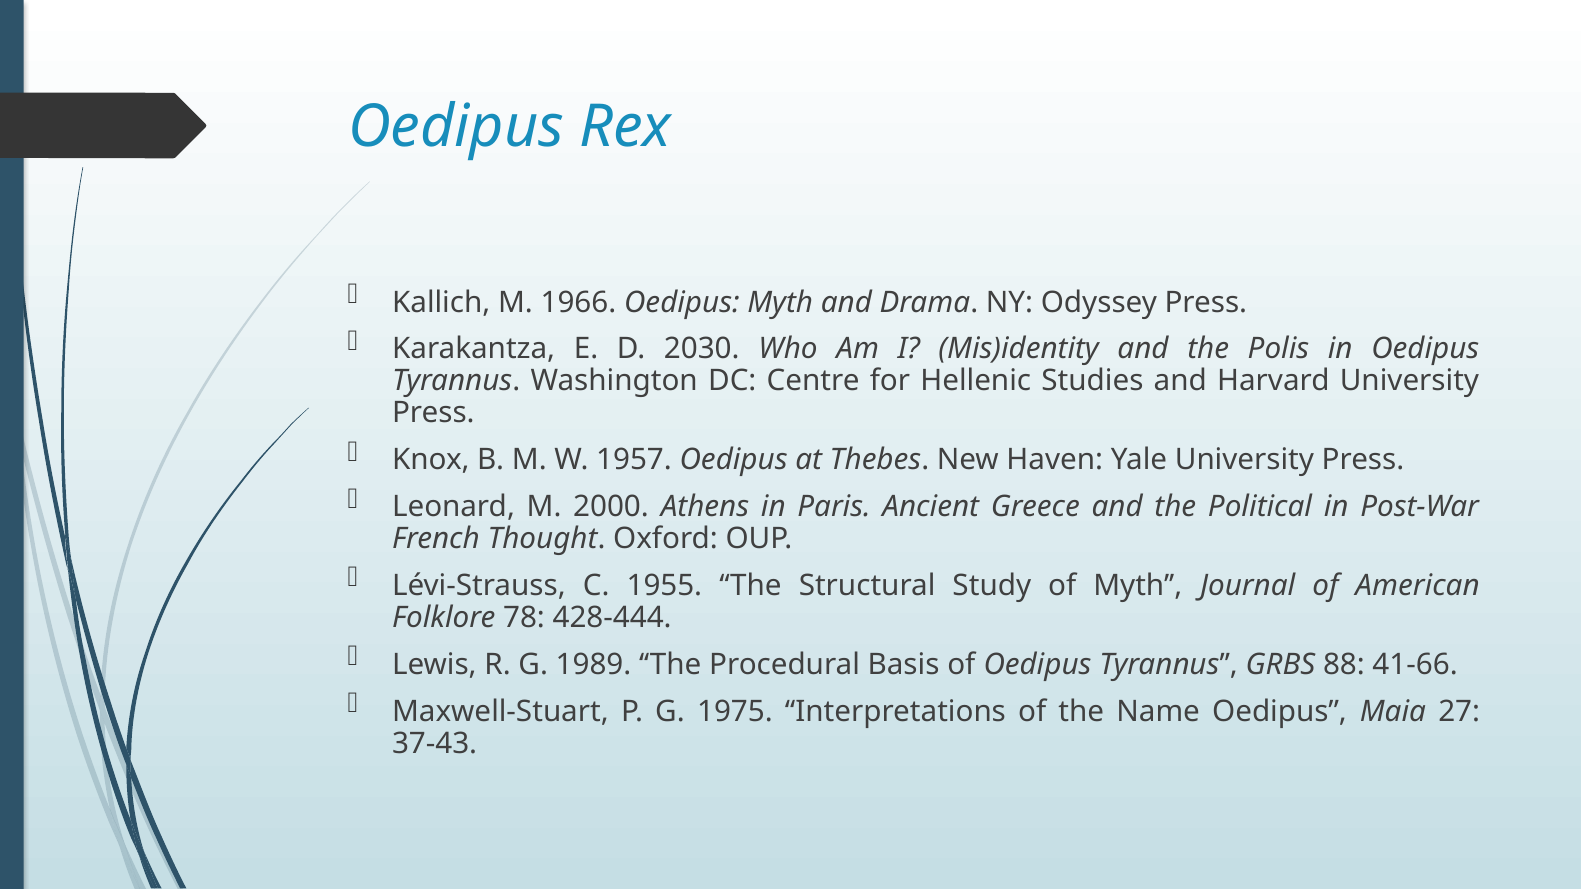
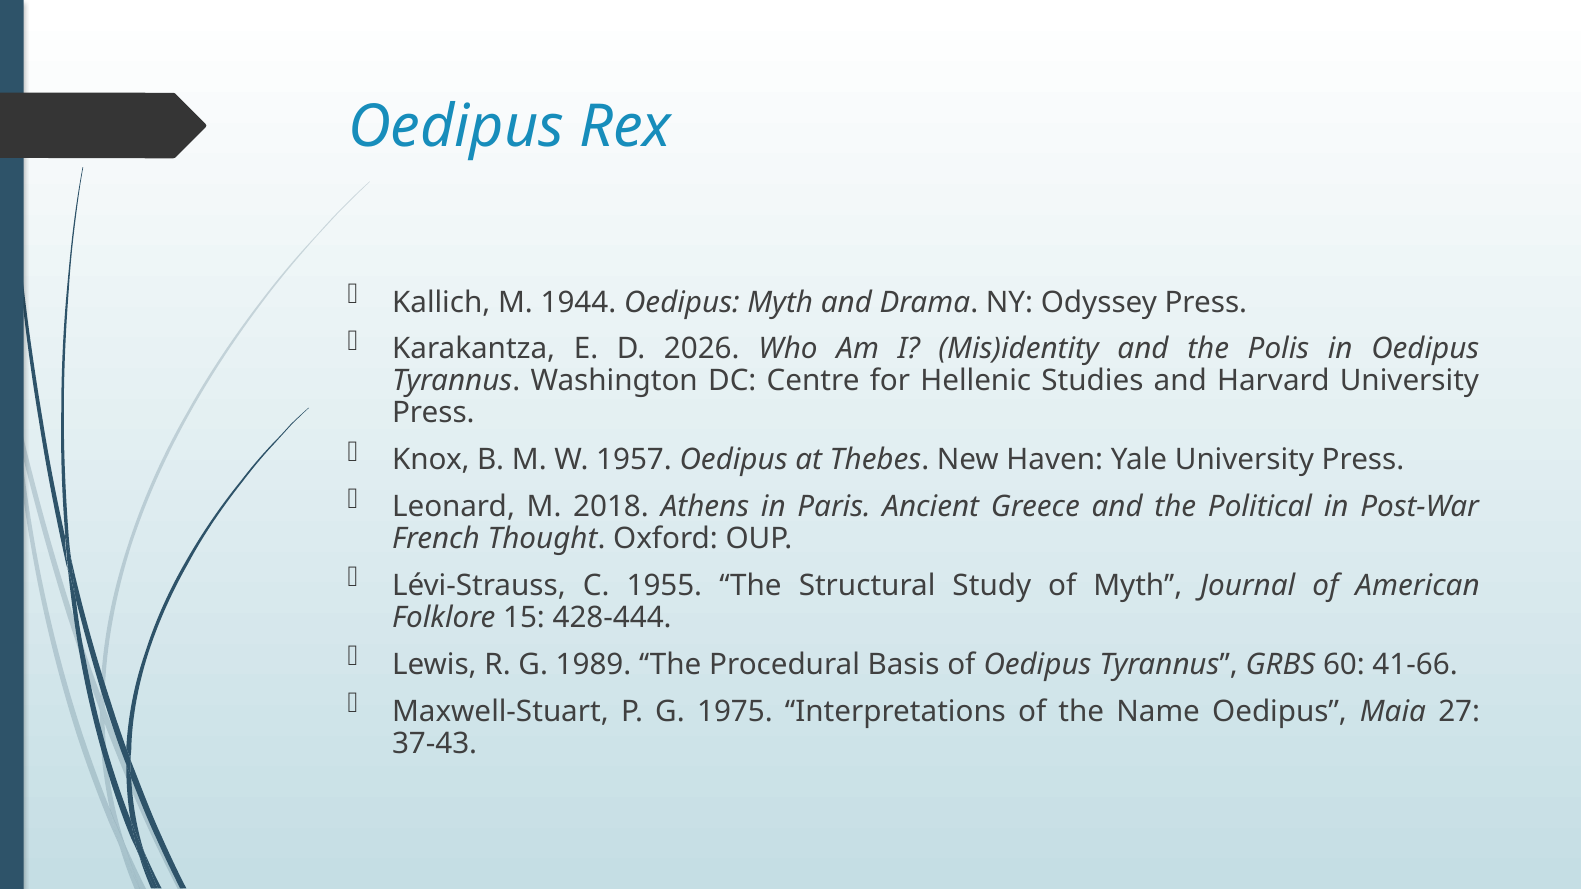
1966: 1966 -> 1944
2030: 2030 -> 2026
2000: 2000 -> 2018
78: 78 -> 15
88: 88 -> 60
